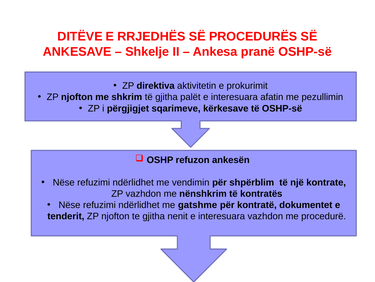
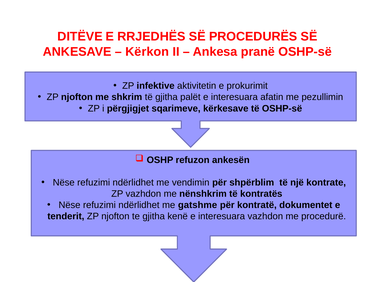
Shkelje: Shkelje -> Kërkon
direktiva: direktiva -> infektive
nenit: nenit -> kenë
